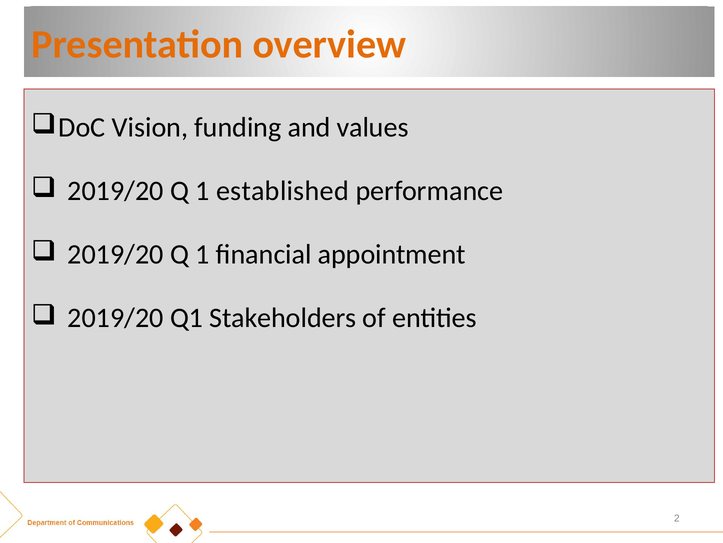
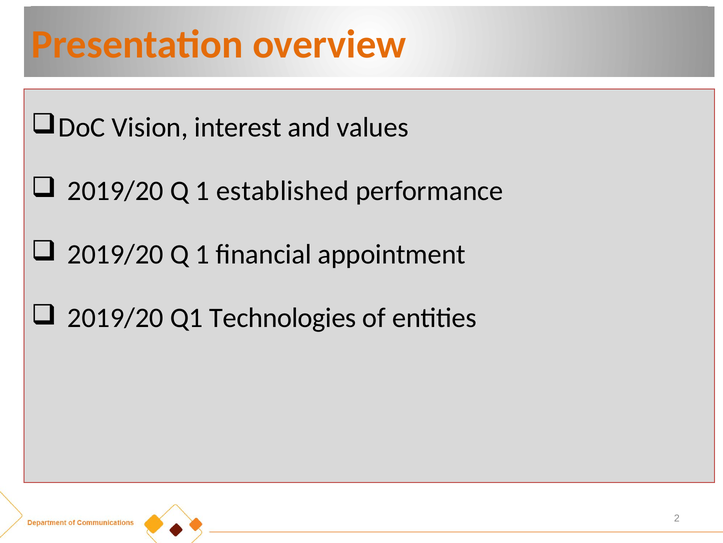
funding: funding -> interest
Stakeholders: Stakeholders -> Technologies
